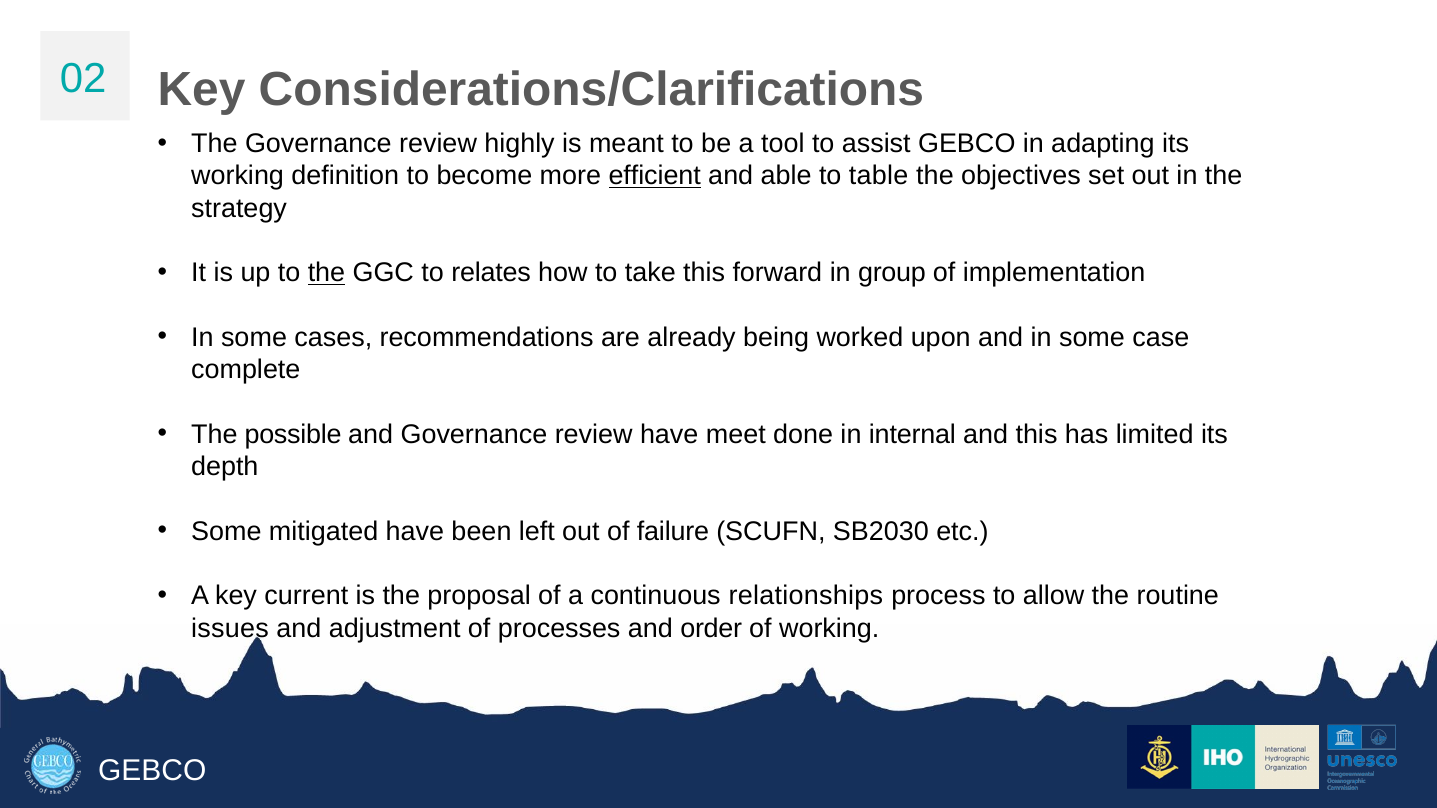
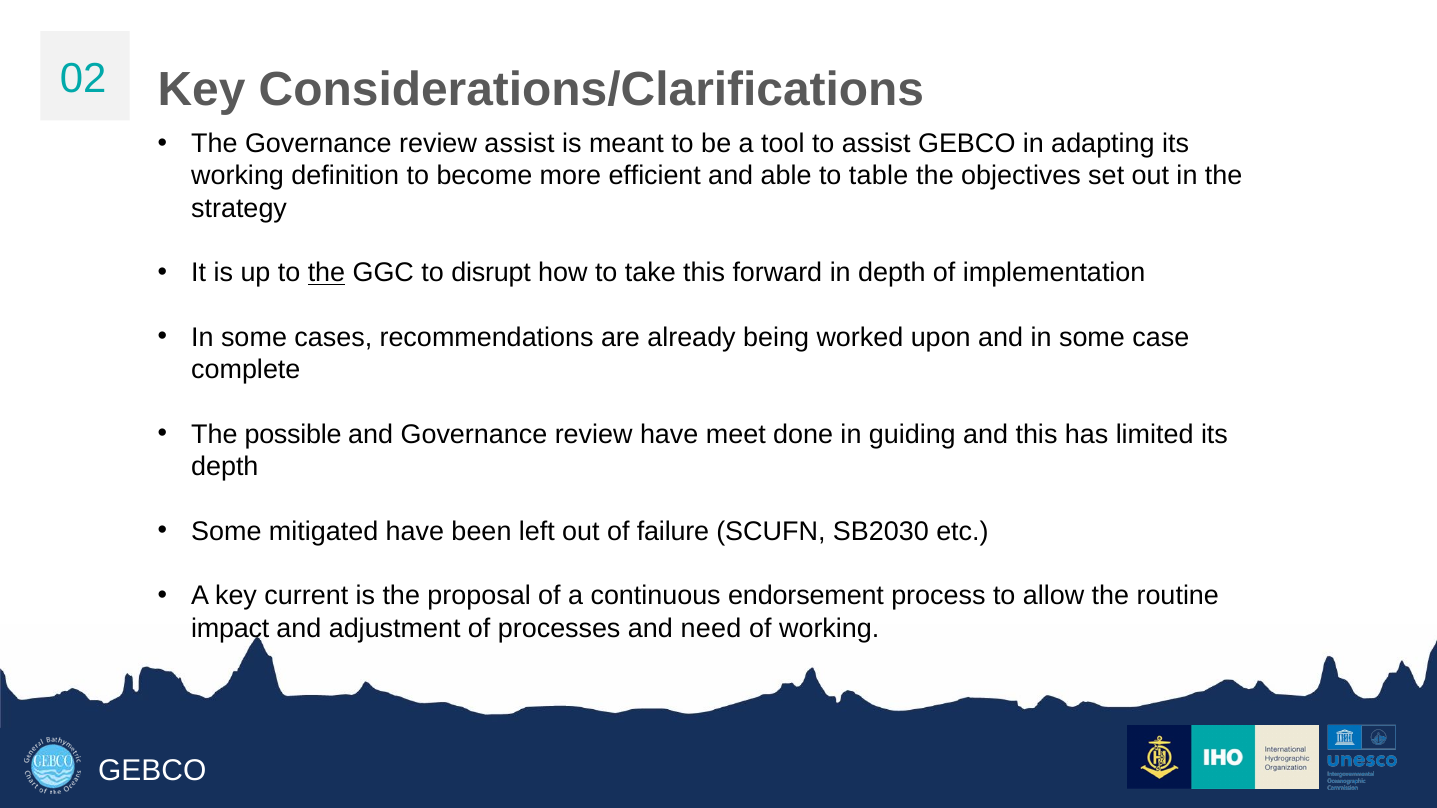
review highly: highly -> assist
efficient underline: present -> none
relates: relates -> disrupt
in group: group -> depth
internal: internal -> guiding
relationships: relationships -> endorsement
issues: issues -> impact
order: order -> need
